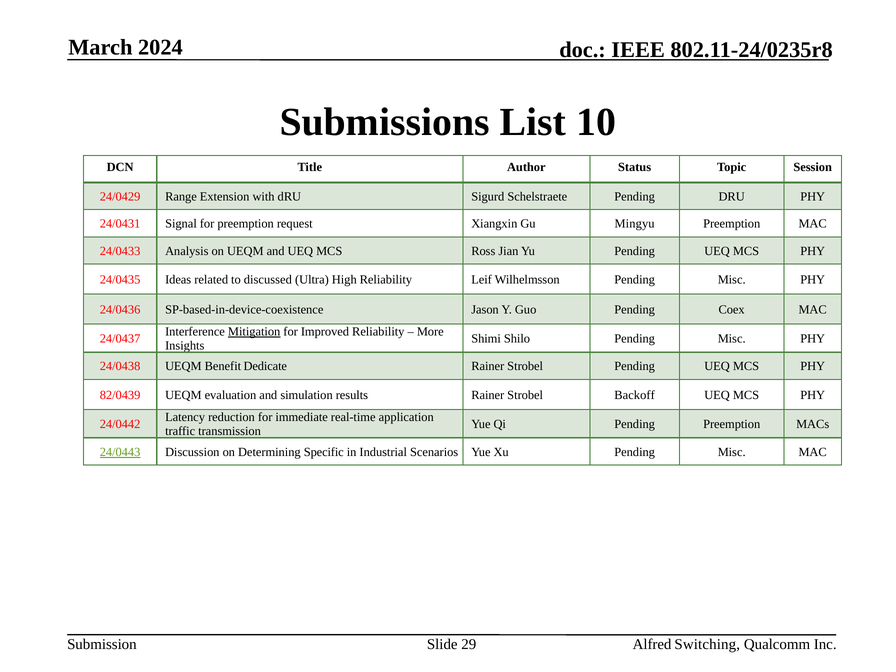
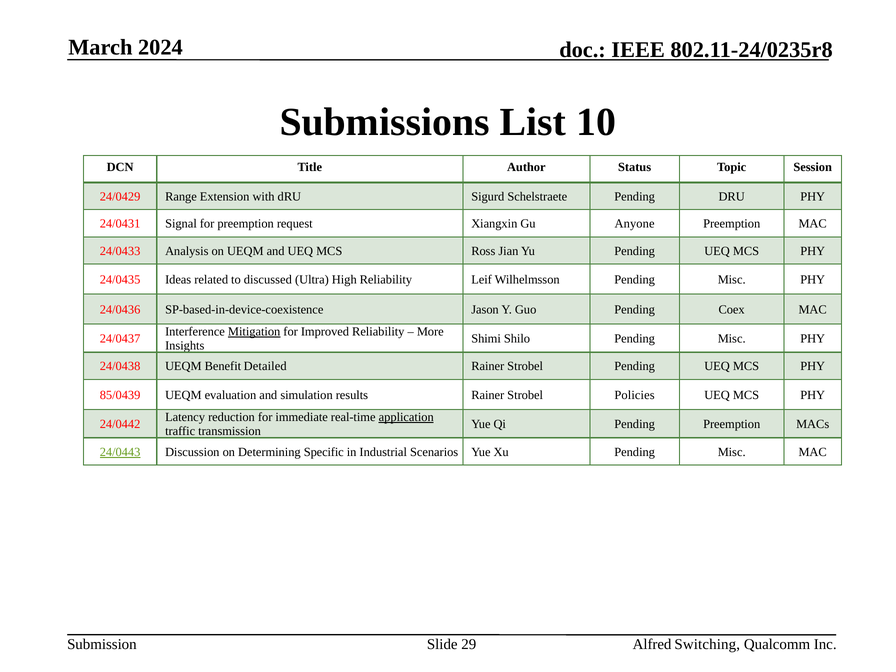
Mingyu: Mingyu -> Anyone
Dedicate: Dedicate -> Detailed
82/0439: 82/0439 -> 85/0439
Backoff: Backoff -> Policies
application underline: none -> present
